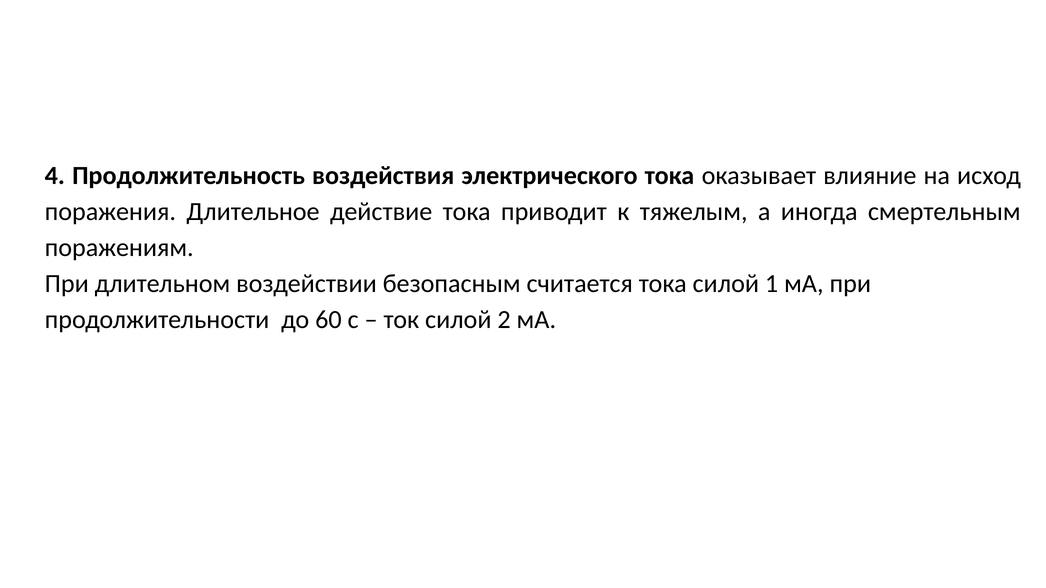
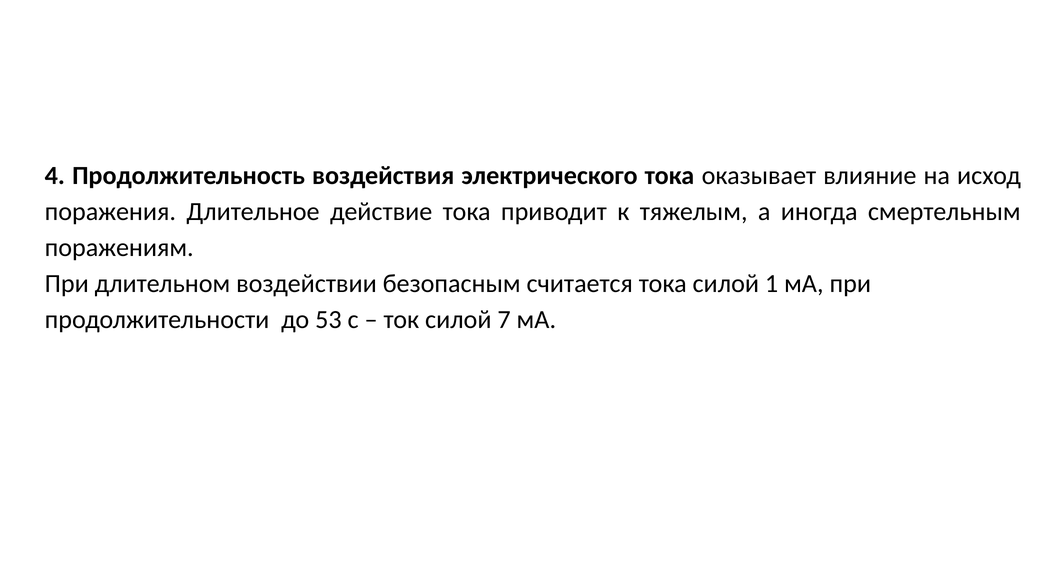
60: 60 -> 53
2: 2 -> 7
